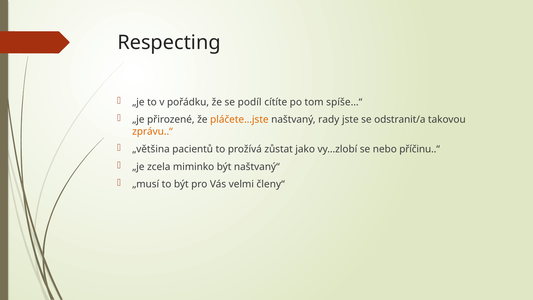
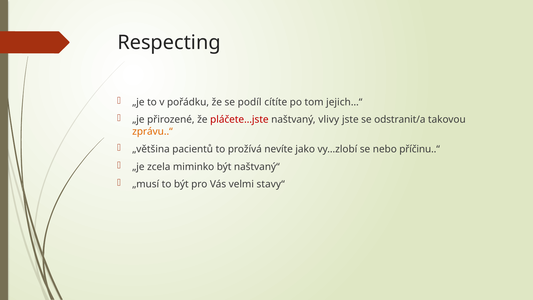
spíše…“: spíše…“ -> jejich…“
pláčete…jste colour: orange -> red
rady: rady -> vlivy
zůstat: zůstat -> nevíte
členy“: členy“ -> stavy“
